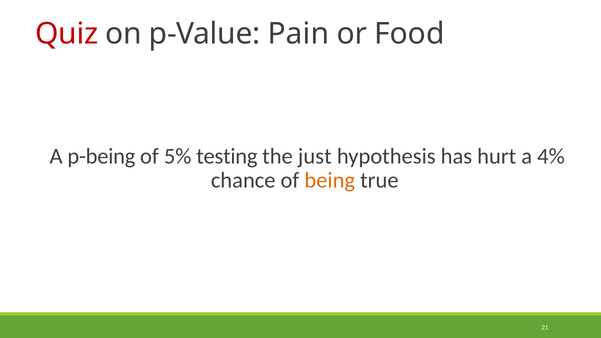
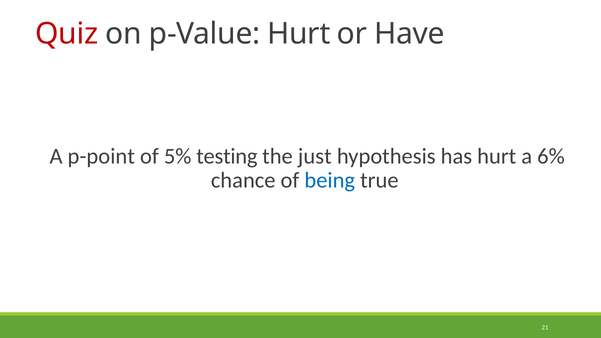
p-Value Pain: Pain -> Hurt
Food: Food -> Have
p-being: p-being -> p-point
4%: 4% -> 6%
being colour: orange -> blue
